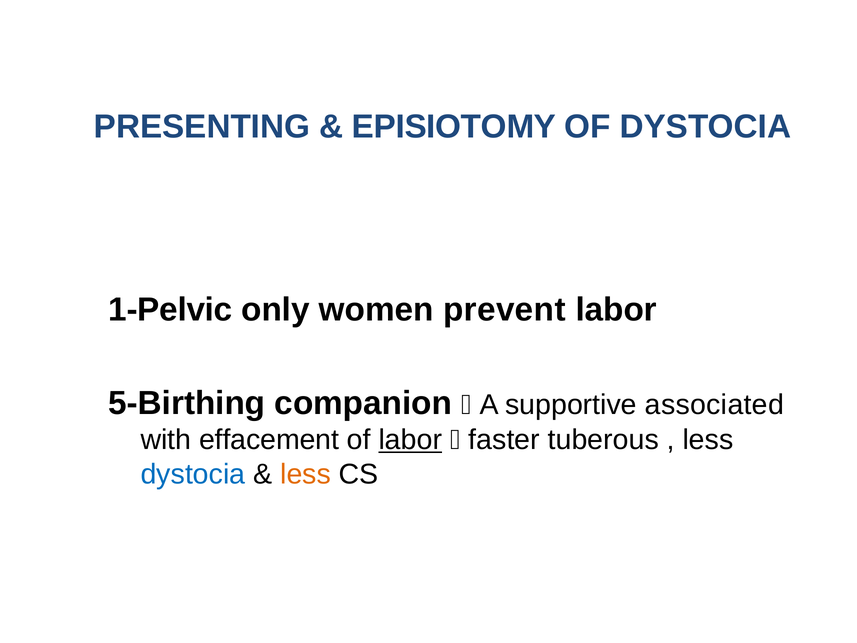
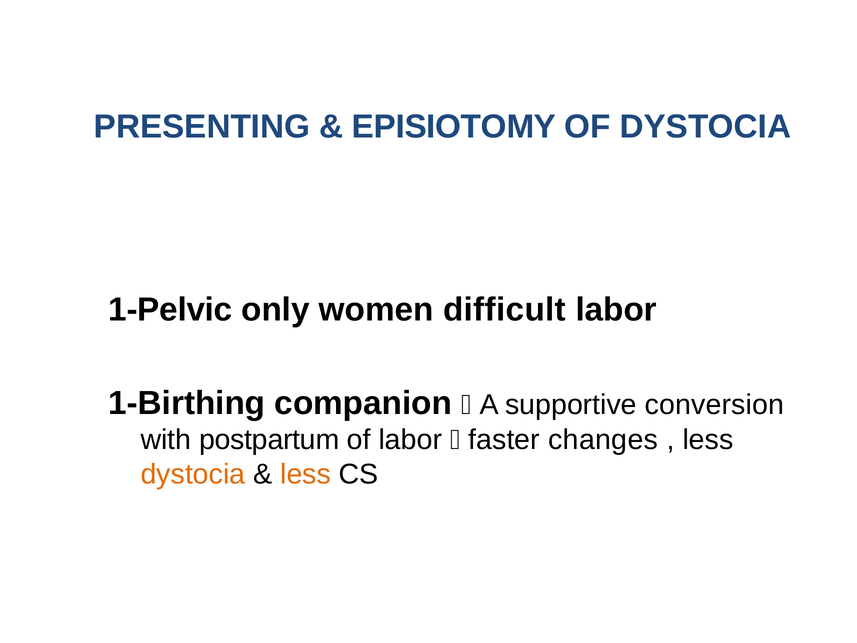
prevent: prevent -> difficult
5-Birthing: 5-Birthing -> 1-Birthing
associated: associated -> conversion
effacement: effacement -> postpartum
labor at (410, 440) underline: present -> none
tuberous: tuberous -> changes
dystocia at (193, 474) colour: blue -> orange
